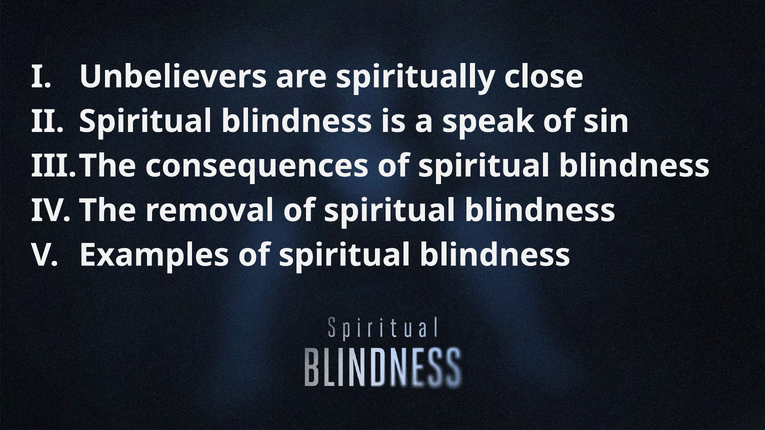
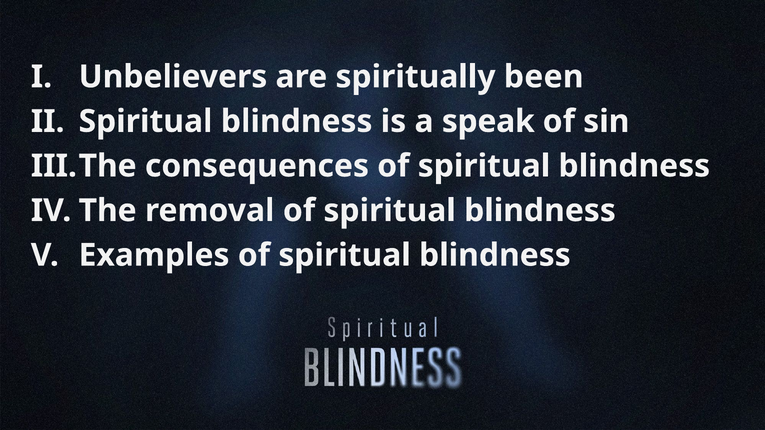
close: close -> been
